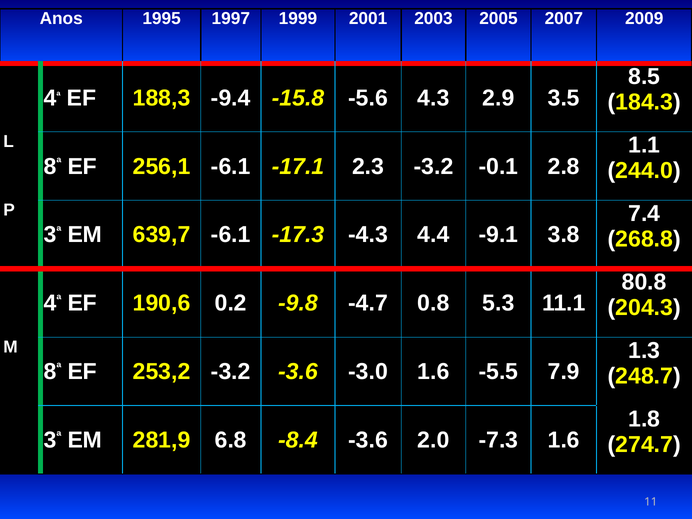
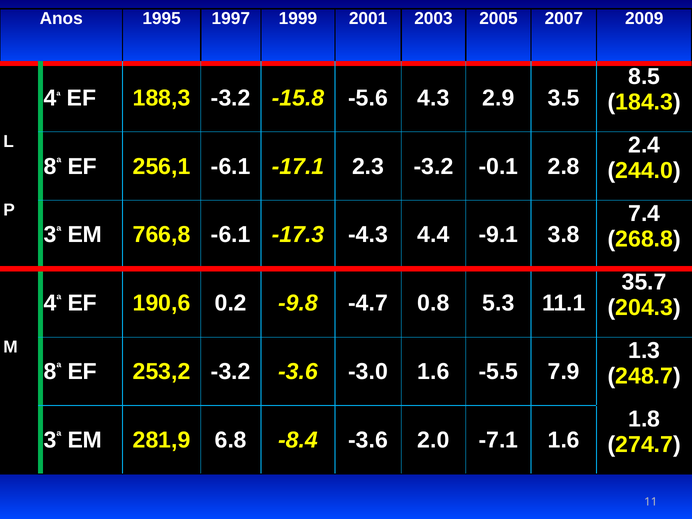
188,3 -9.4: -9.4 -> -3.2
1.1: 1.1 -> 2.4
639,7: 639,7 -> 766,8
80.8: 80.8 -> 35.7
-7.3: -7.3 -> -7.1
